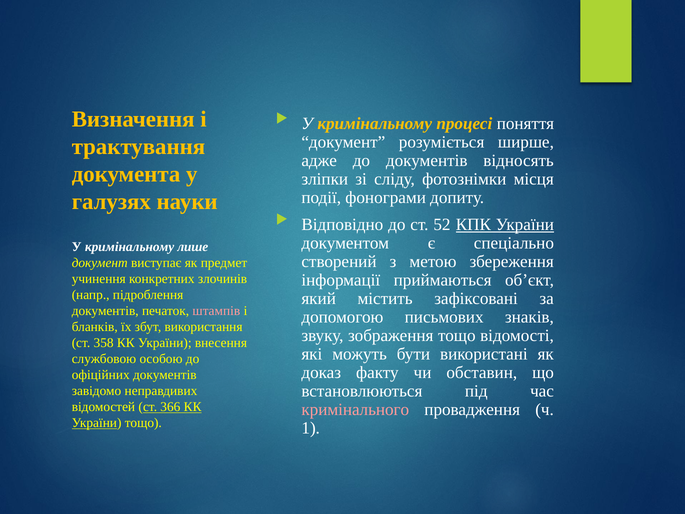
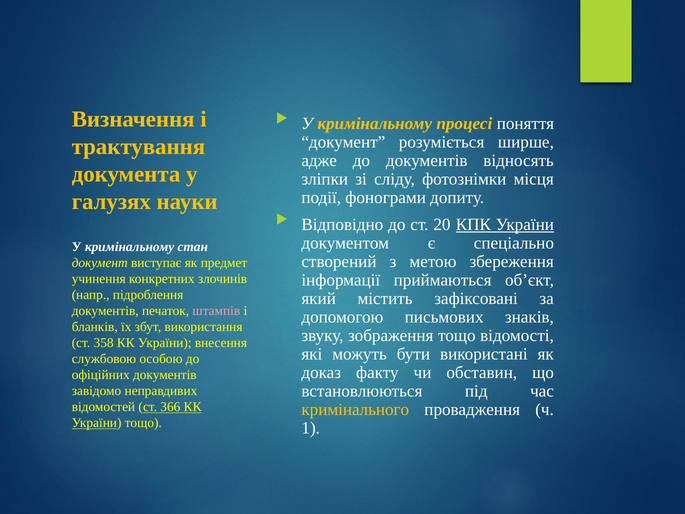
52: 52 -> 20
лише: лише -> стан
кримінального colour: pink -> yellow
